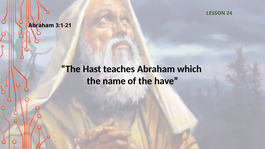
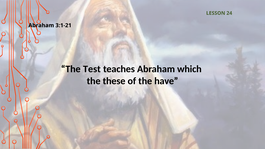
Hast: Hast -> Test
name: name -> these
